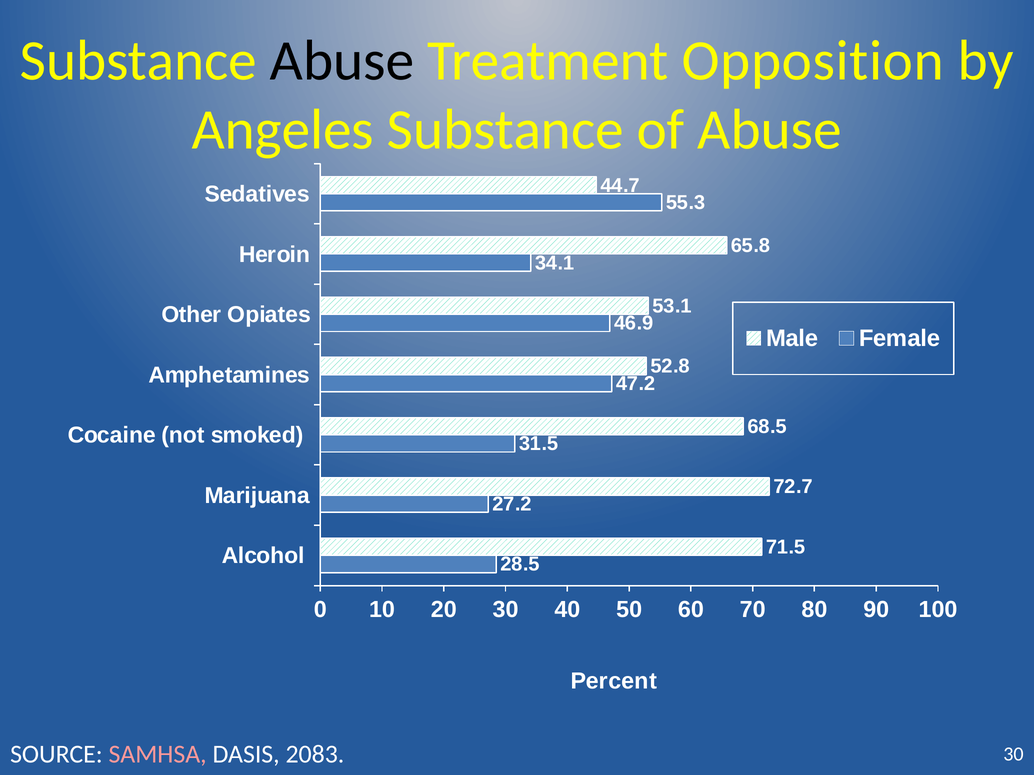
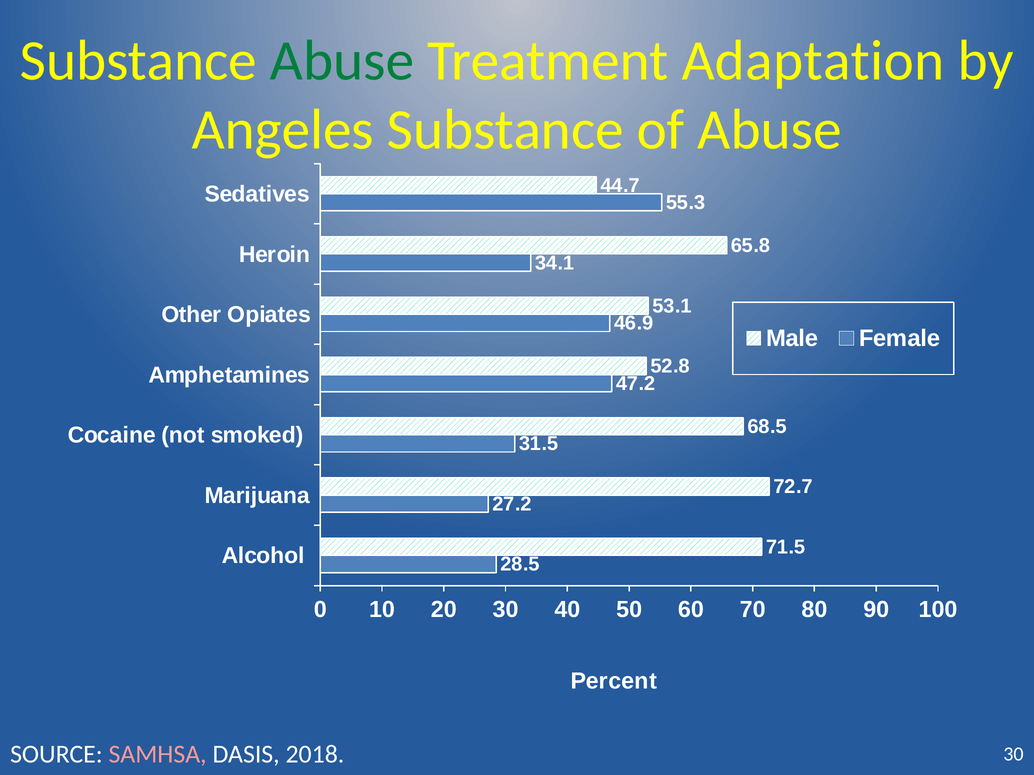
Abuse at (342, 61) colour: black -> green
Opposition: Opposition -> Adaptation
2083: 2083 -> 2018
